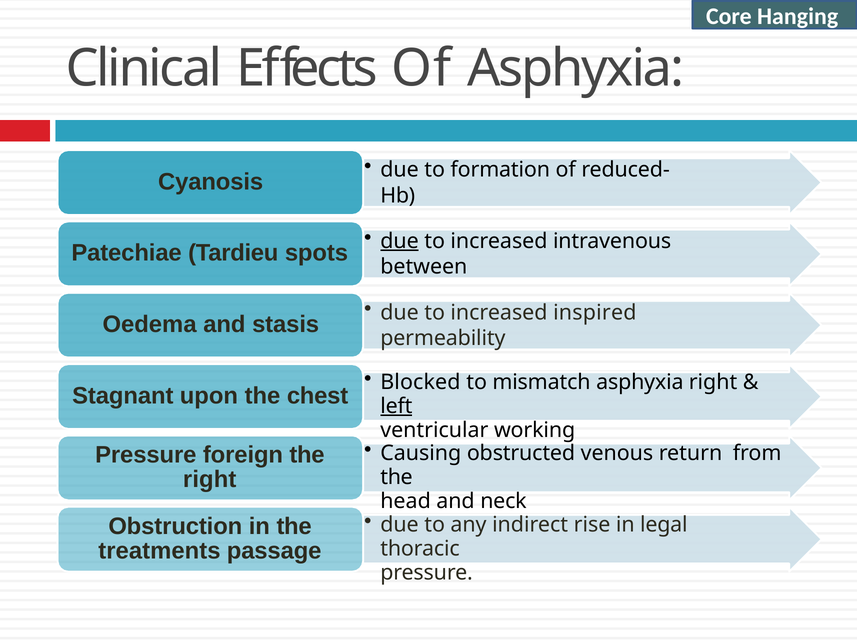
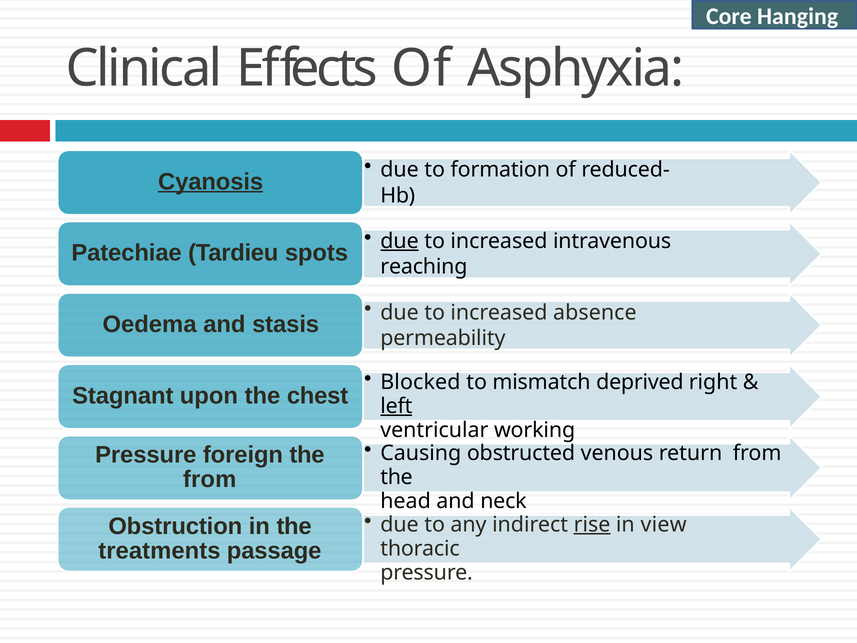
Cyanosis underline: none -> present
between: between -> reaching
inspired: inspired -> absence
mismatch asphyxia: asphyxia -> deprived
right at (210, 479): right -> from
rise underline: none -> present
legal: legal -> view
